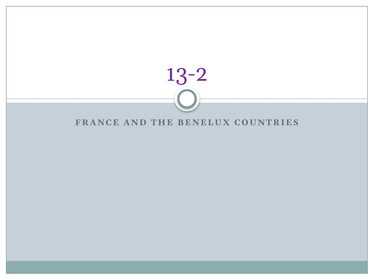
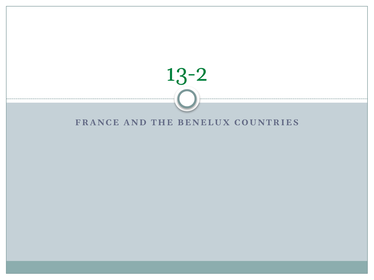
13-2 colour: purple -> green
